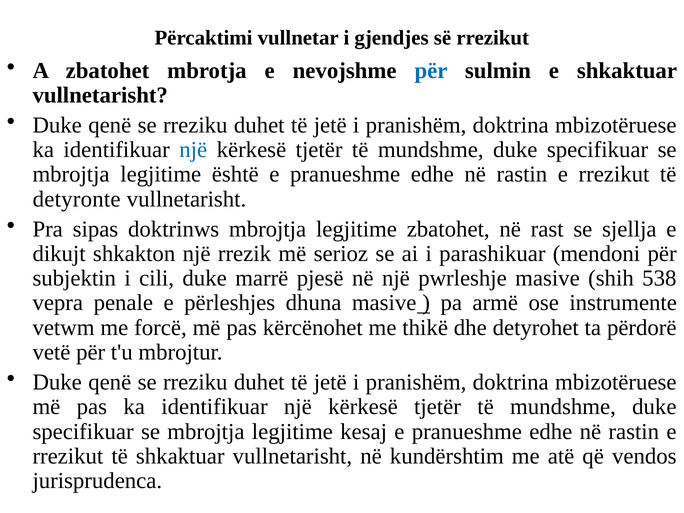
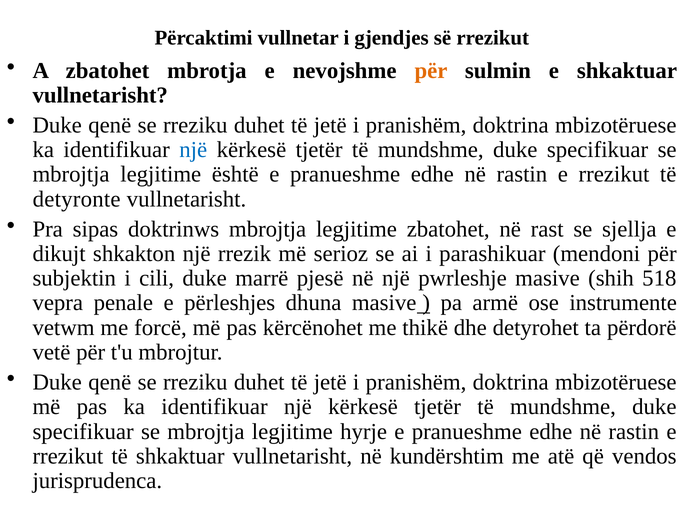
për at (431, 71) colour: blue -> orange
538: 538 -> 518
kesaj: kesaj -> hyrje
